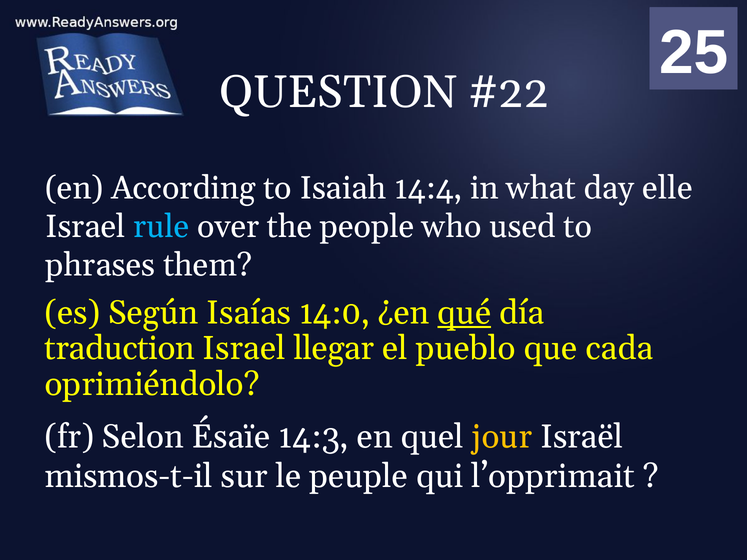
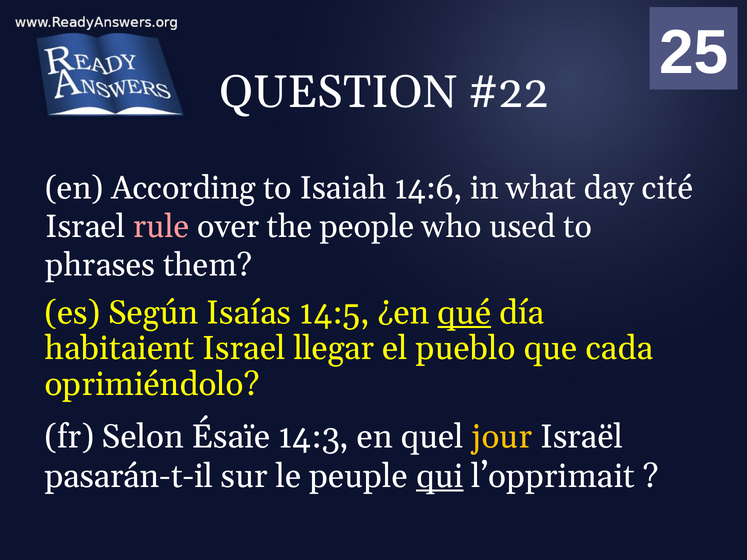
14:4: 14:4 -> 14:6
elle: elle -> cité
rule colour: light blue -> pink
14:0: 14:0 -> 14:5
traduction: traduction -> habitaient
mismos-t-il: mismos-t-il -> pasarán-t-il
qui underline: none -> present
